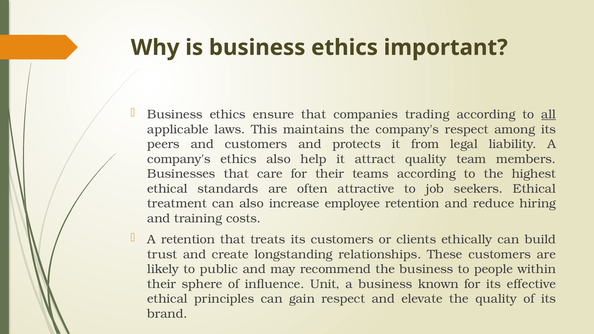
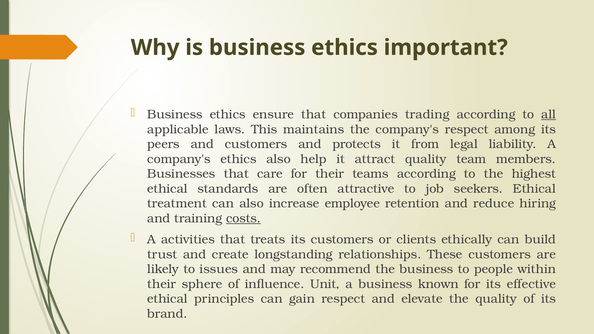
costs underline: none -> present
A retention: retention -> activities
public: public -> issues
